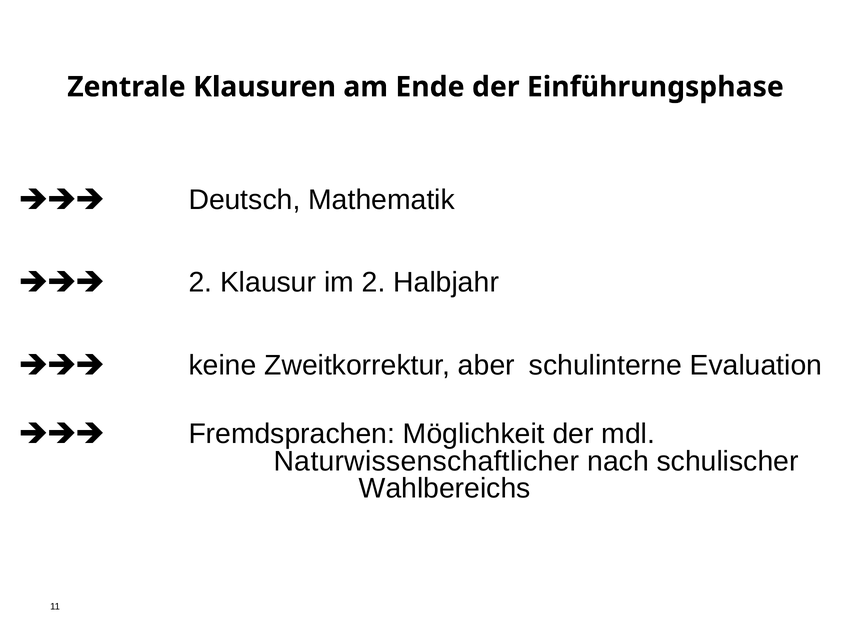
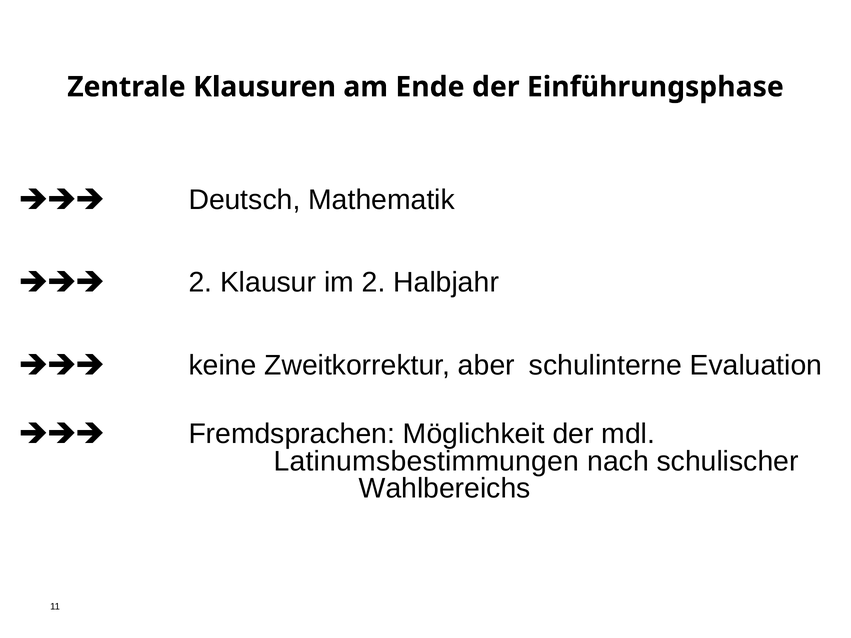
Naturwissenschaftlicher: Naturwissenschaftlicher -> Latinumsbestimmungen
